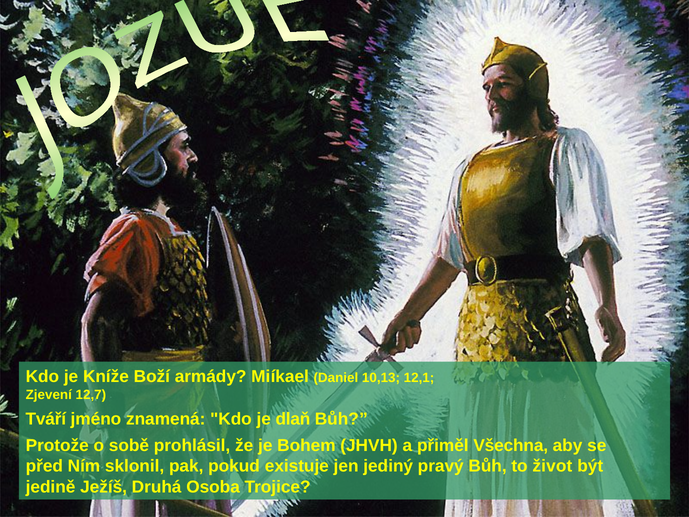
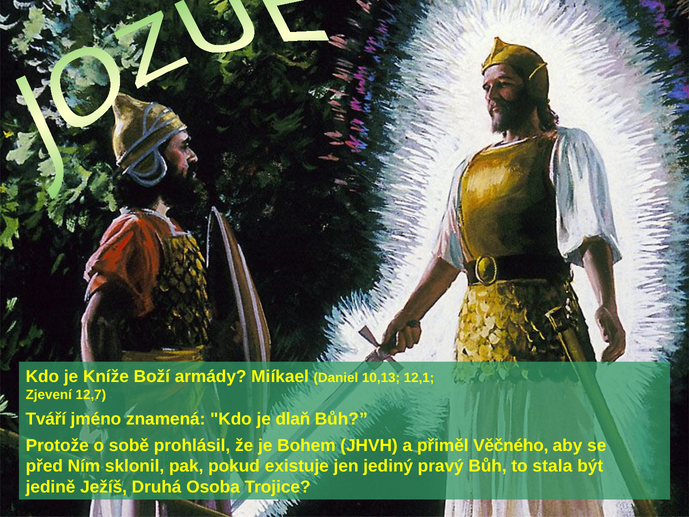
Všechna: Všechna -> Věčného
život: život -> stala
